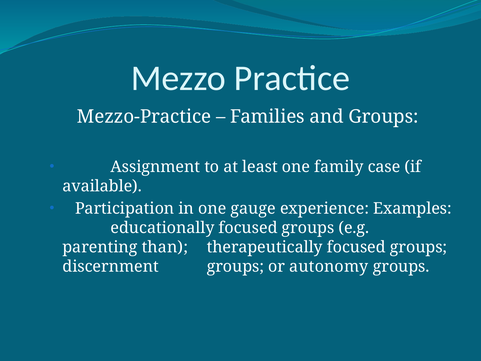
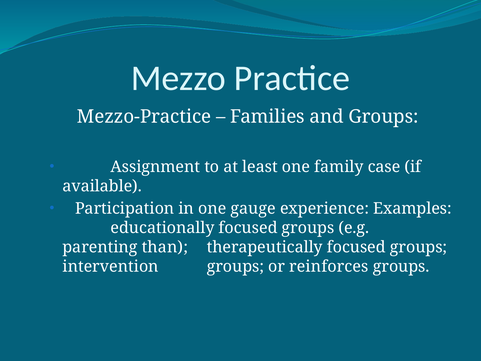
discernment: discernment -> intervention
autonomy: autonomy -> reinforces
